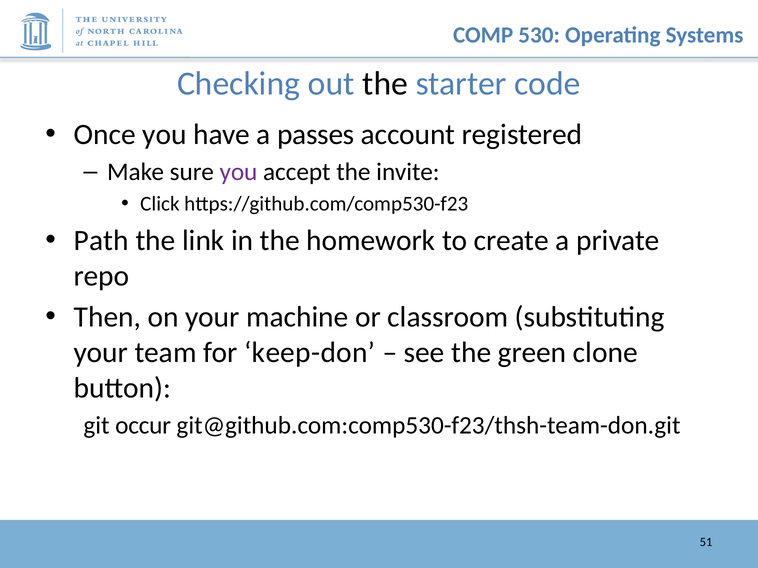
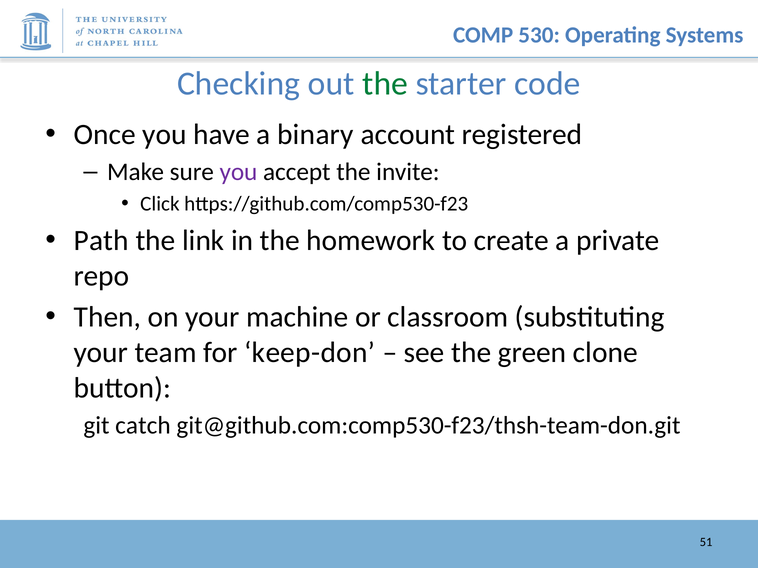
the at (385, 84) colour: black -> green
passes: passes -> binary
occur: occur -> catch
